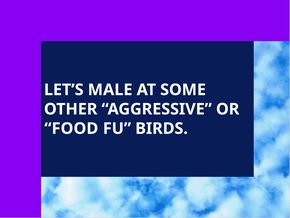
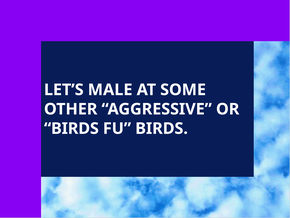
FOOD at (71, 128): FOOD -> BIRDS
